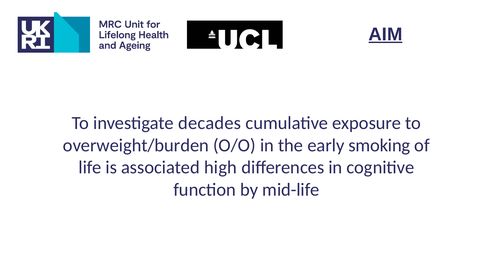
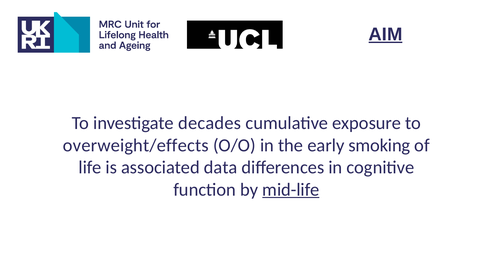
overweight/burden: overweight/burden -> overweight/effects
high: high -> data
mid-life underline: none -> present
